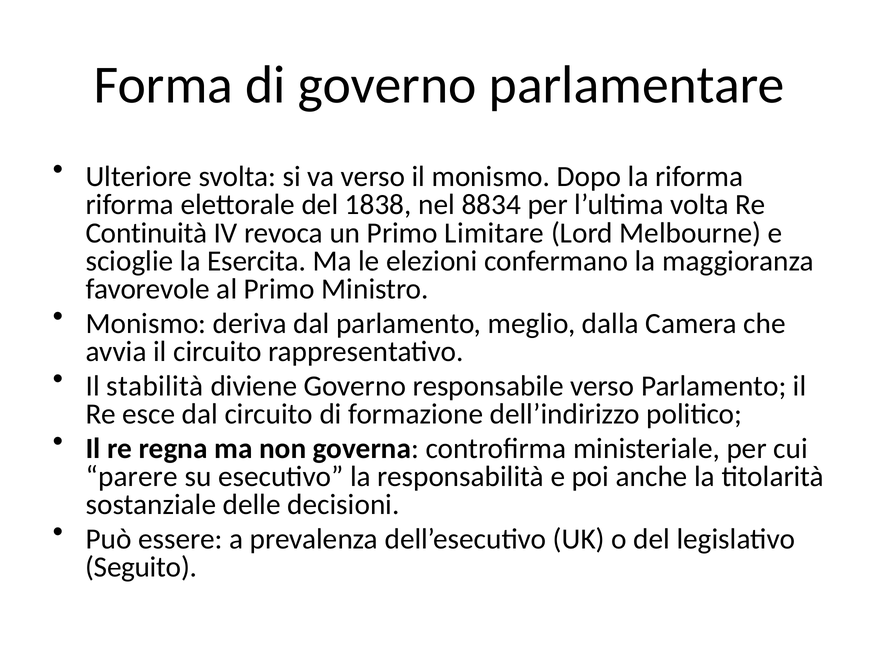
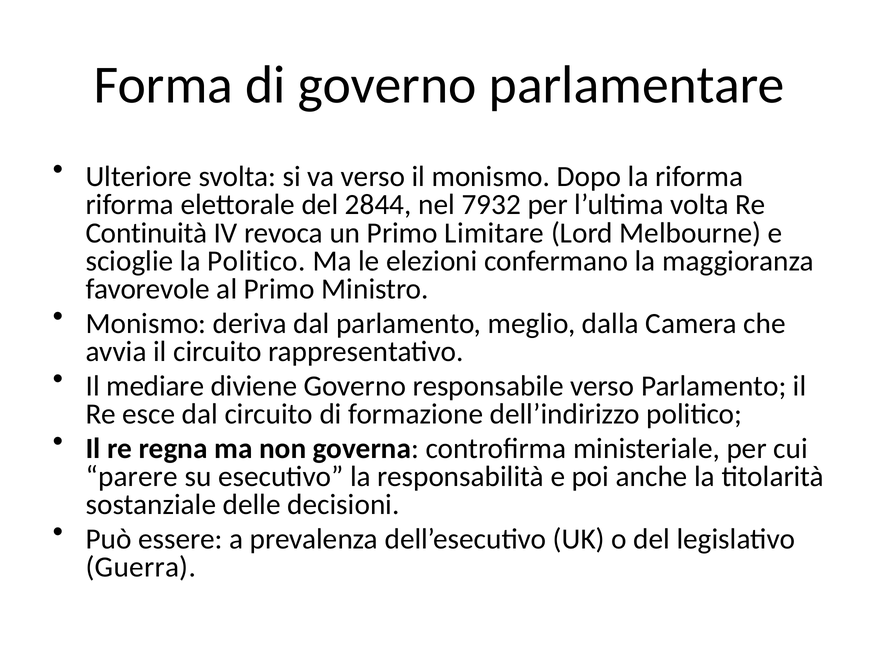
1838: 1838 -> 2844
8834: 8834 -> 7932
la Esercita: Esercita -> Politico
stabilità: stabilità -> mediare
Seguito: Seguito -> Guerra
